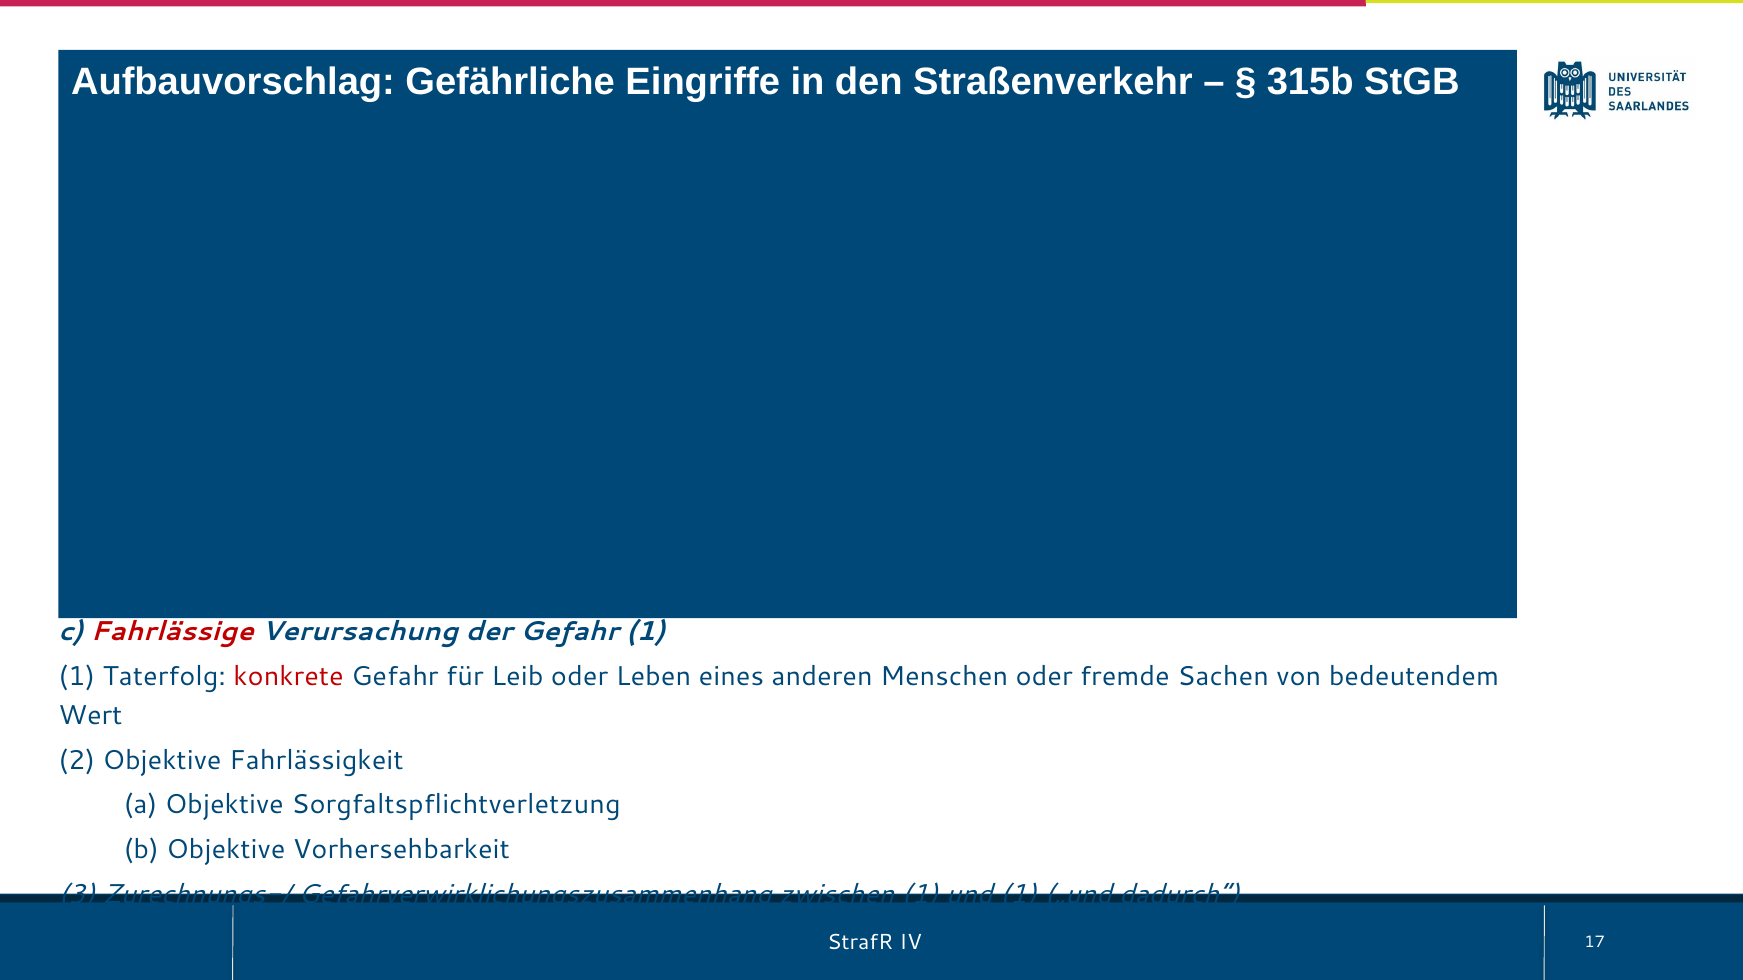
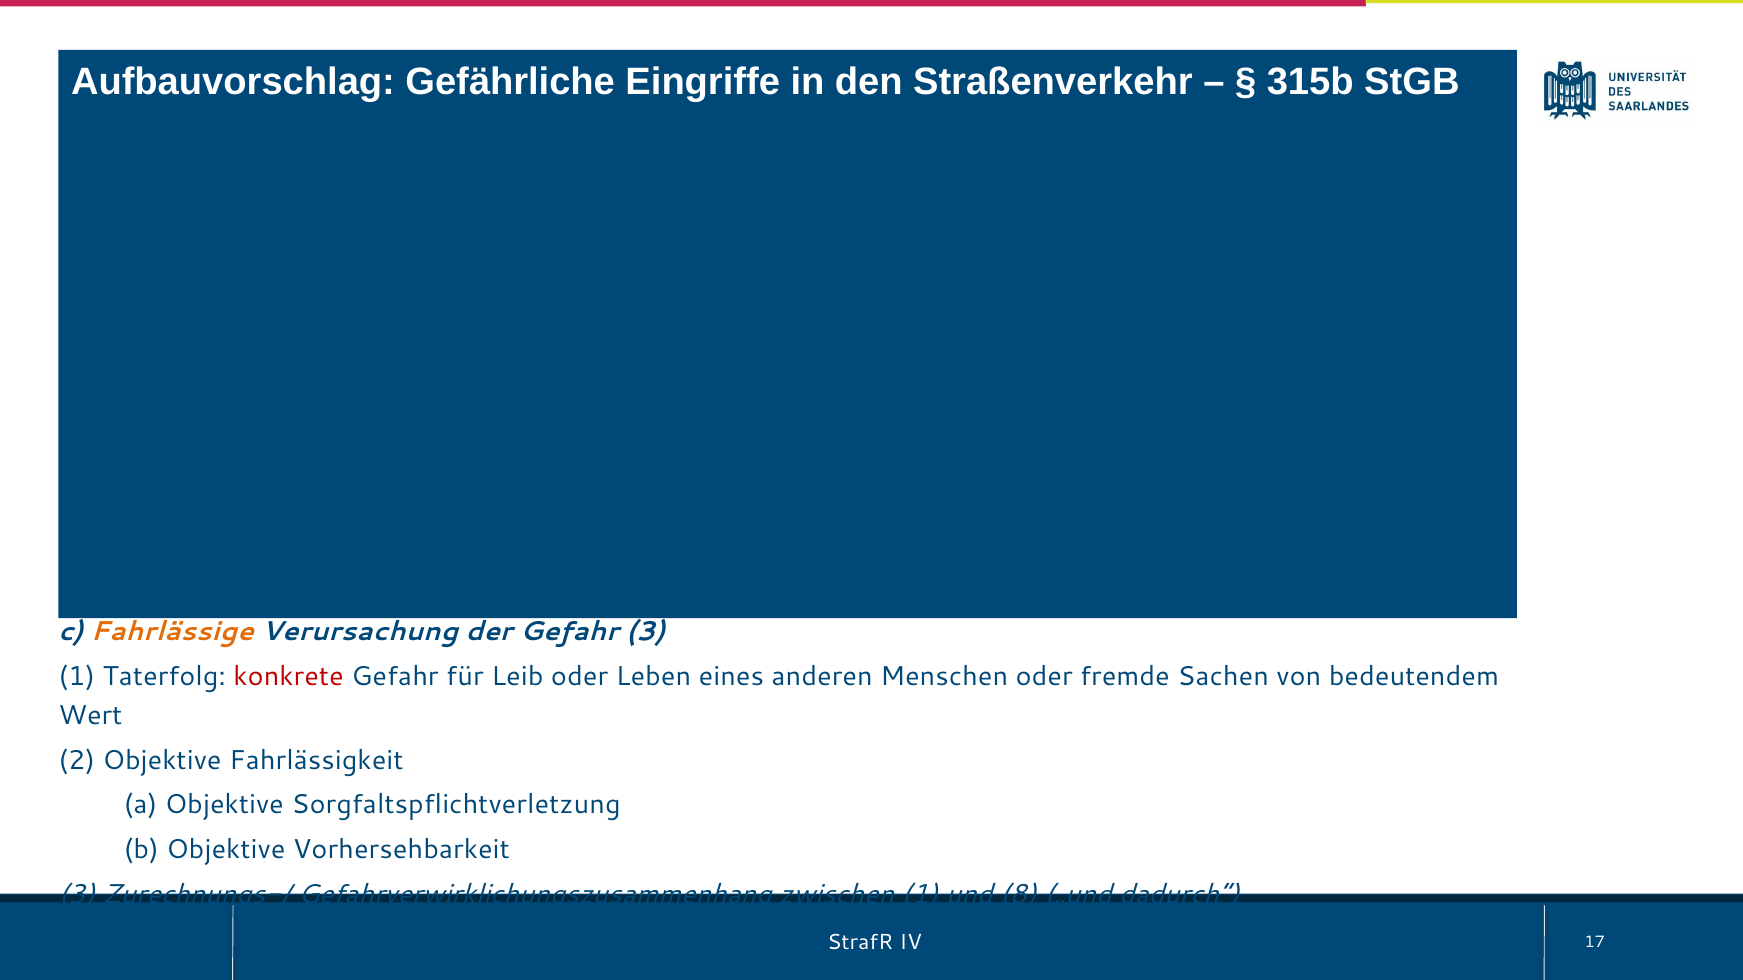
Fahrlässige colour: red -> orange
Gefahr 1: 1 -> 3
und 1: 1 -> 8
